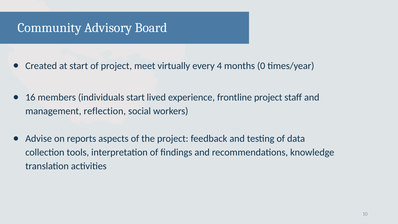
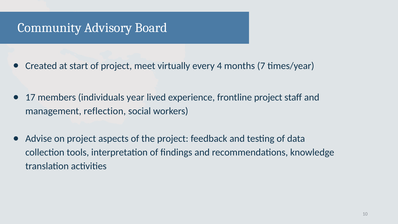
0: 0 -> 7
16: 16 -> 17
individuals start: start -> year
on reports: reports -> project
